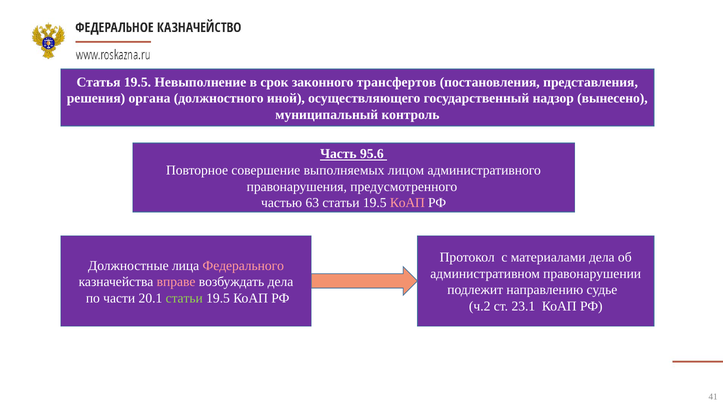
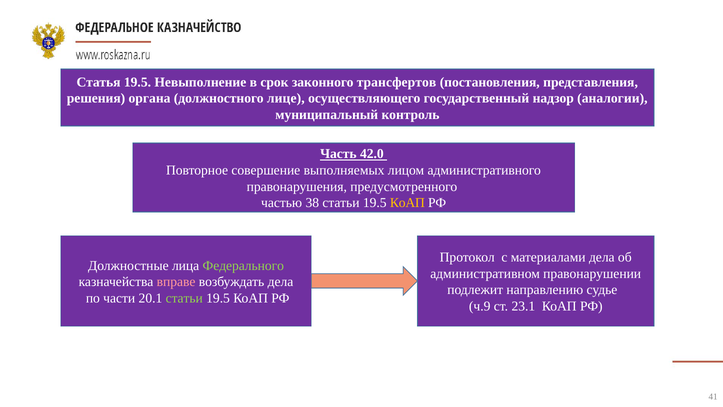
иной: иной -> лице
вынесено: вынесено -> аналогии
95.6: 95.6 -> 42.0
63: 63 -> 38
КоАП at (407, 203) colour: pink -> yellow
Федерального colour: pink -> light green
ч.2: ч.2 -> ч.9
